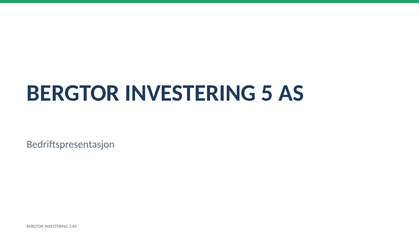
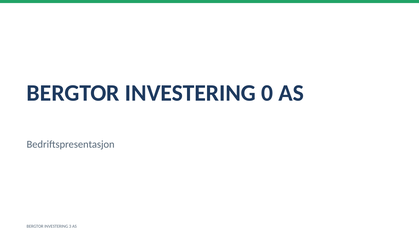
5: 5 -> 0
